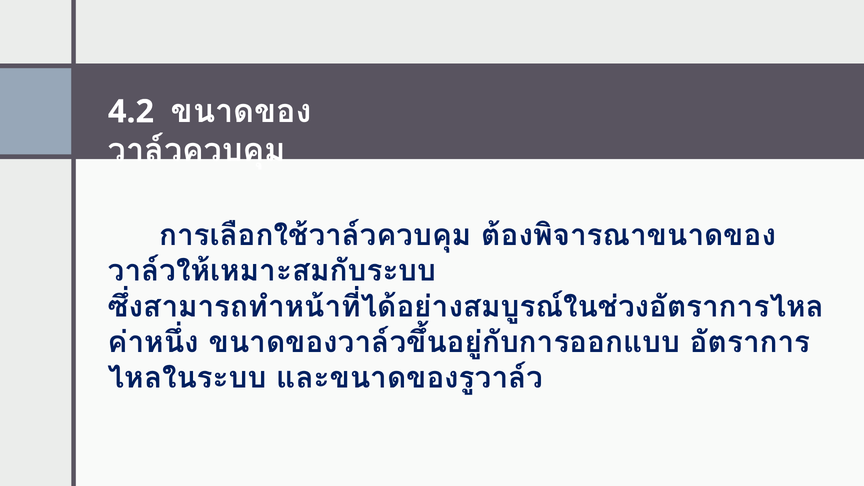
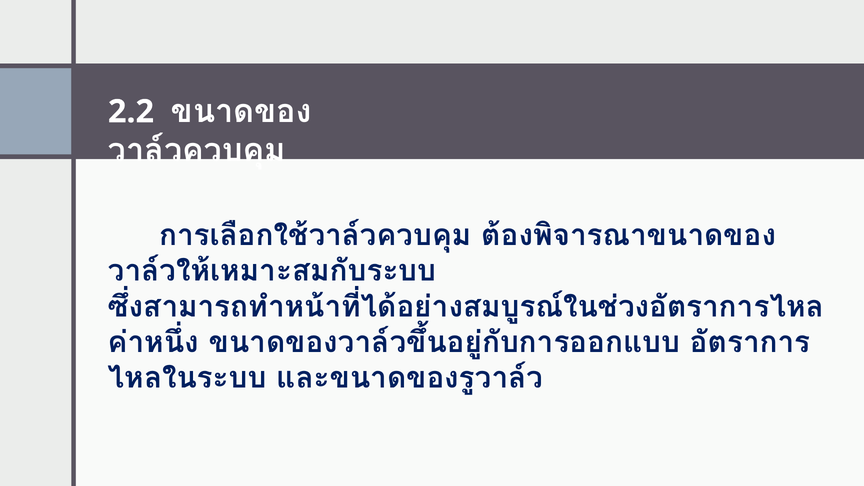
4.2: 4.2 -> 2.2
